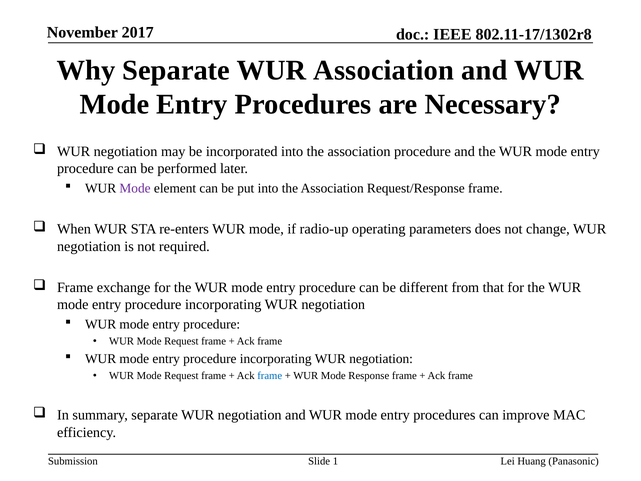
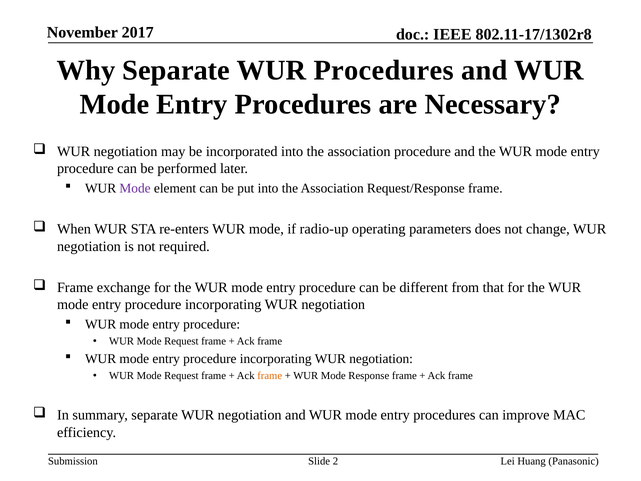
WUR Association: Association -> Procedures
frame at (270, 376) colour: blue -> orange
1: 1 -> 2
